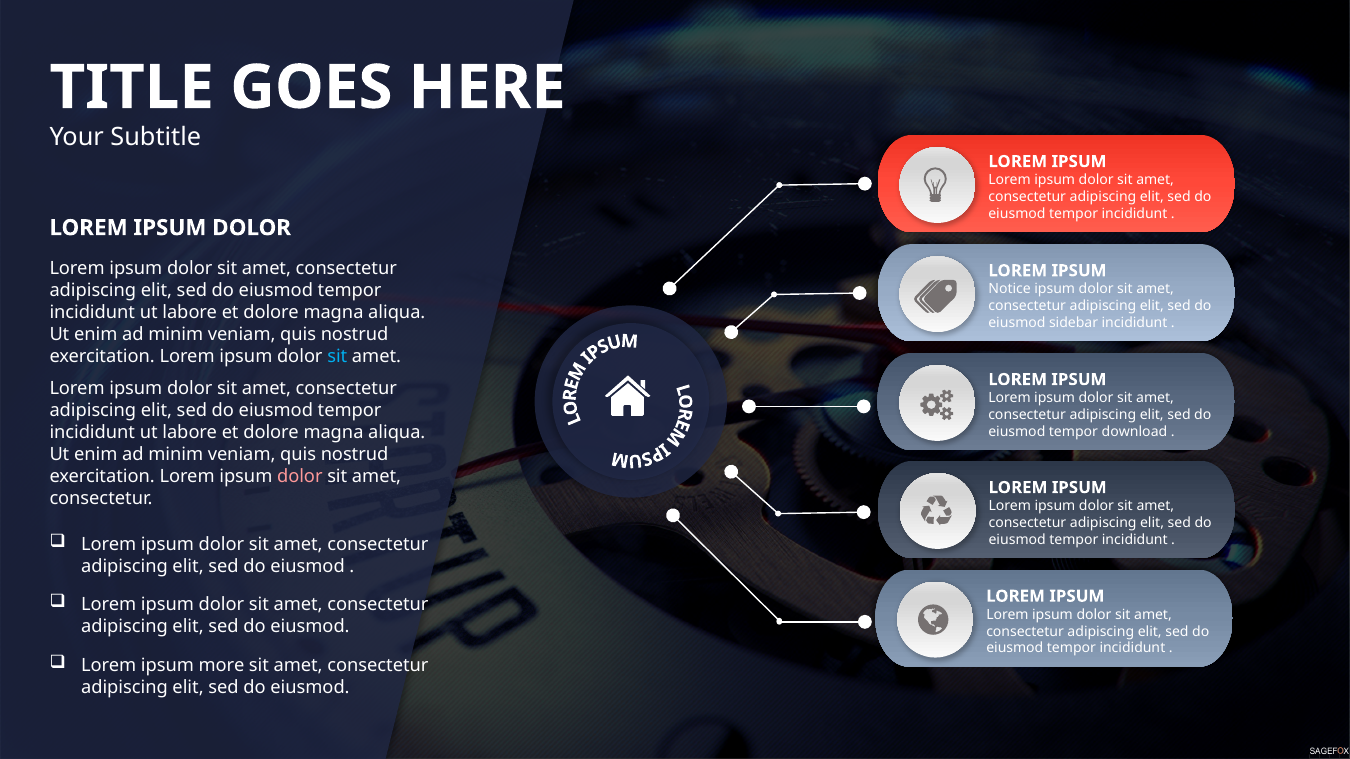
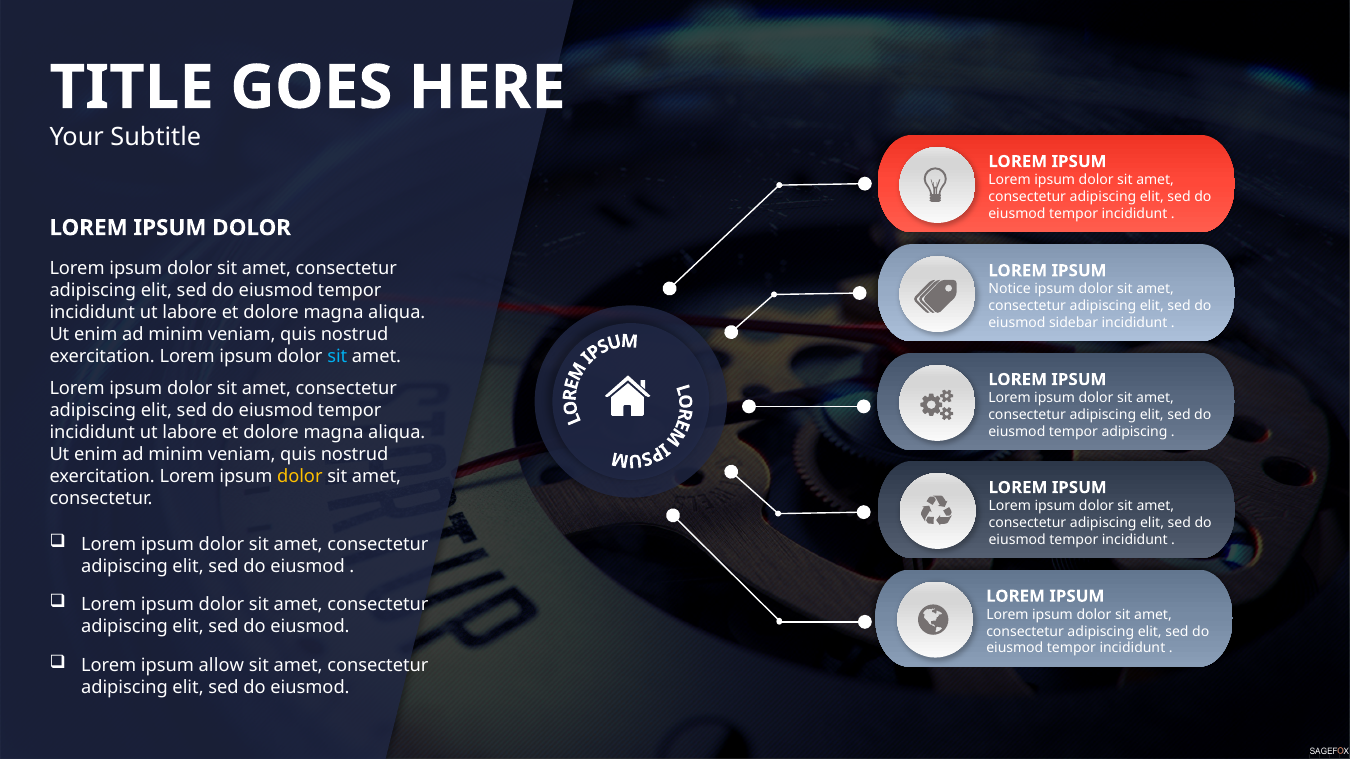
tempor download: download -> adipiscing
dolor at (300, 477) colour: pink -> yellow
more: more -> allow
